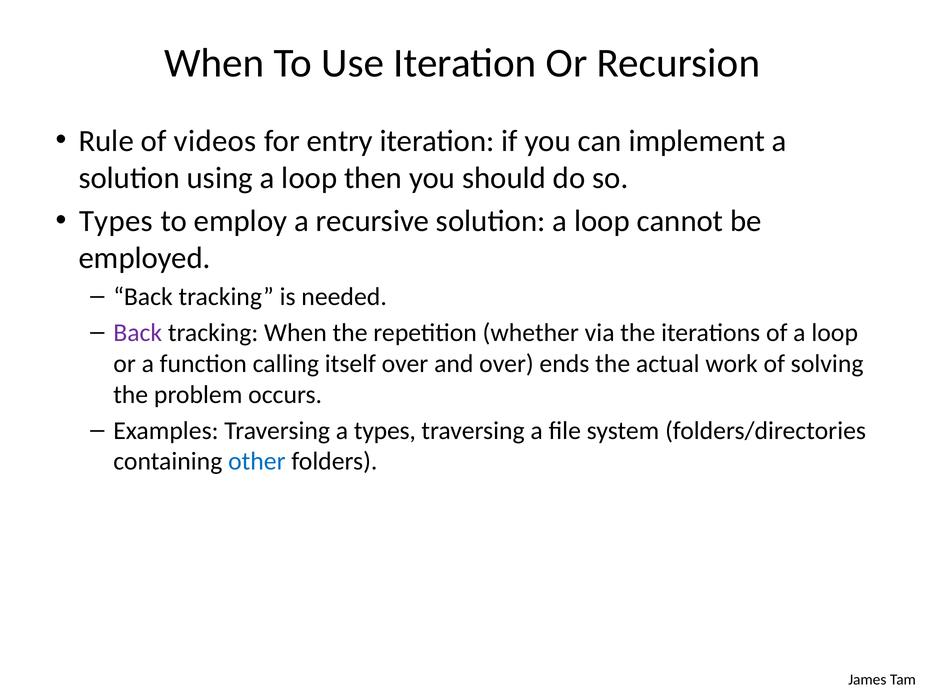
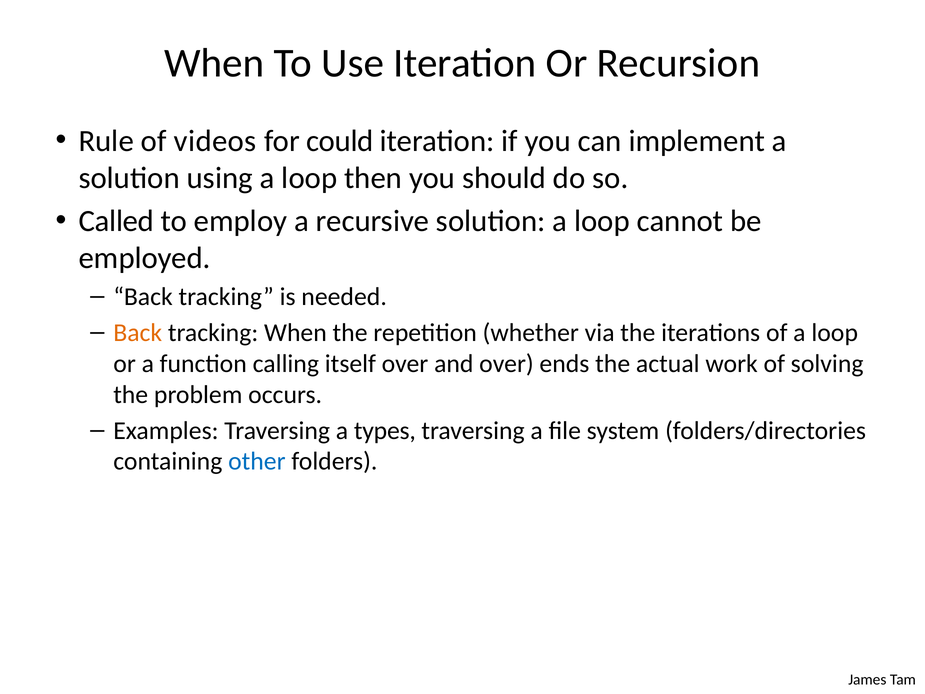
entry: entry -> could
Types at (116, 221): Types -> Called
Back at (138, 333) colour: purple -> orange
